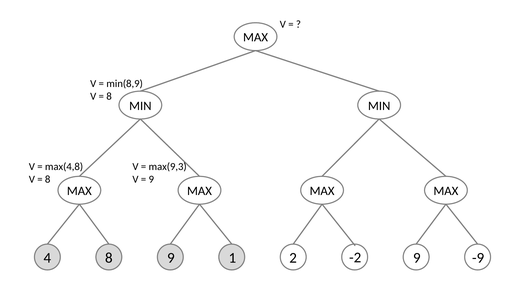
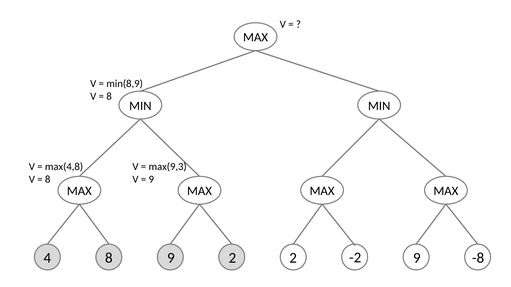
9 1: 1 -> 2
-9: -9 -> -8
